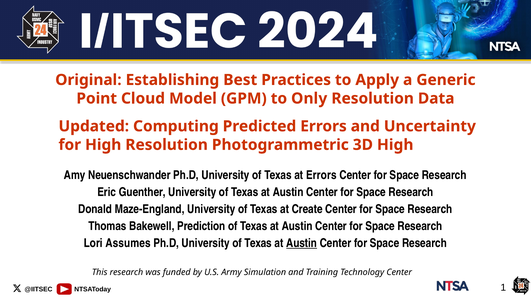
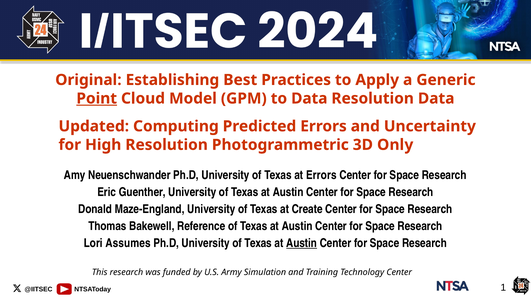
Point underline: none -> present
to Only: Only -> Data
3D High: High -> Only
Prediction: Prediction -> Reference
